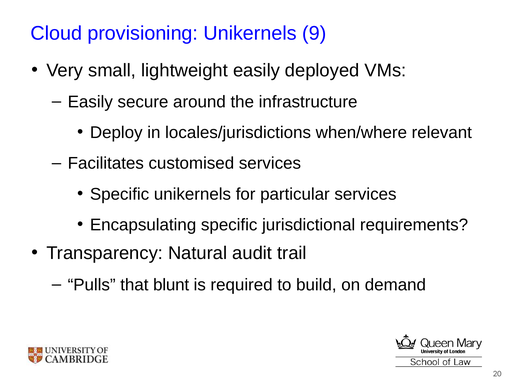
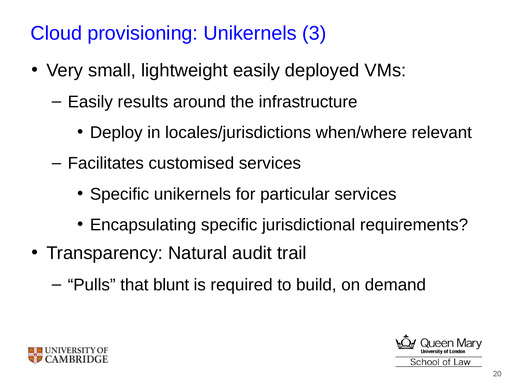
9: 9 -> 3
secure: secure -> results
